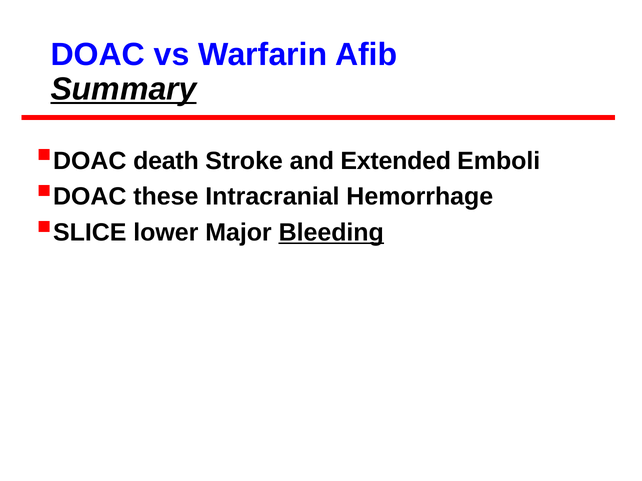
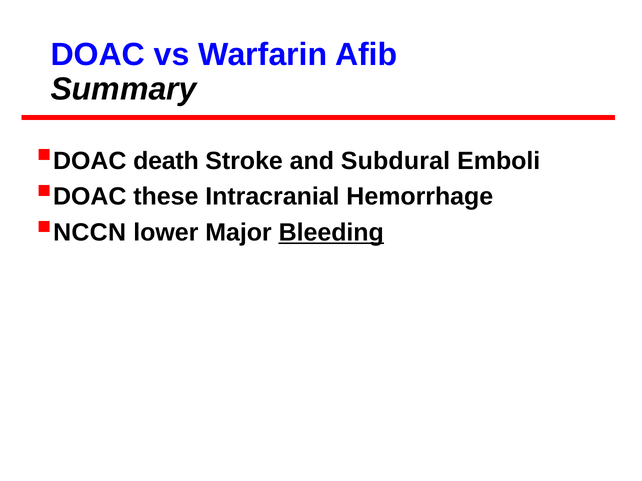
Summary underline: present -> none
Extended: Extended -> Subdural
SLICE: SLICE -> NCCN
